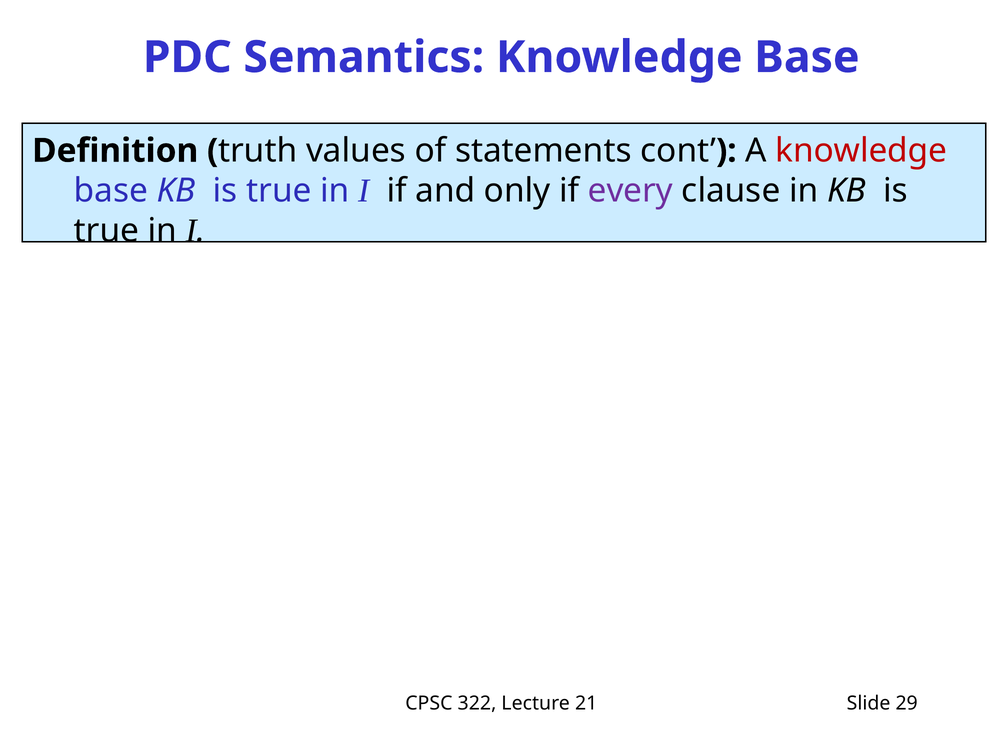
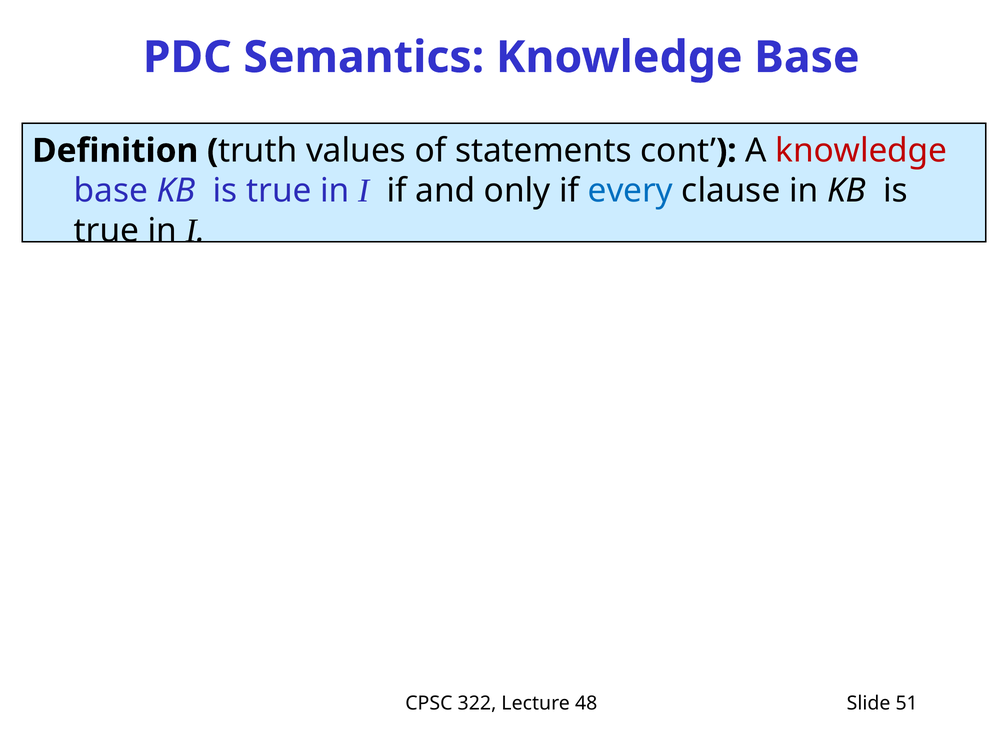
every colour: purple -> blue
21: 21 -> 48
29: 29 -> 51
